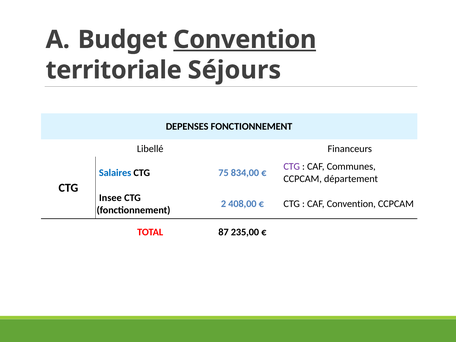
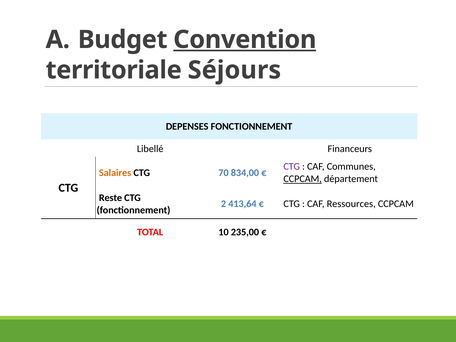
Salaires colour: blue -> orange
75: 75 -> 70
CCPCAM at (303, 179) underline: none -> present
Insee: Insee -> Reste
408,00: 408,00 -> 413,64
CAF Convention: Convention -> Ressources
87: 87 -> 10
